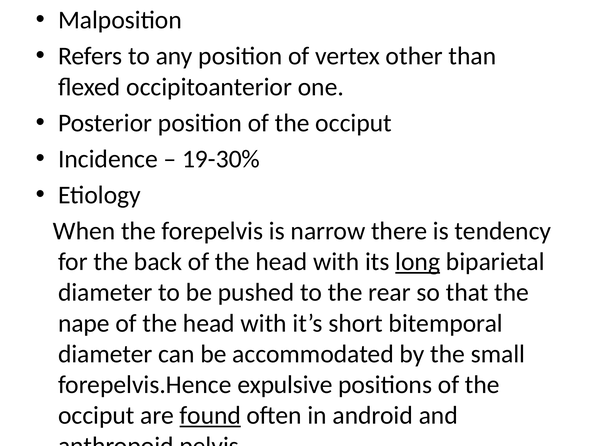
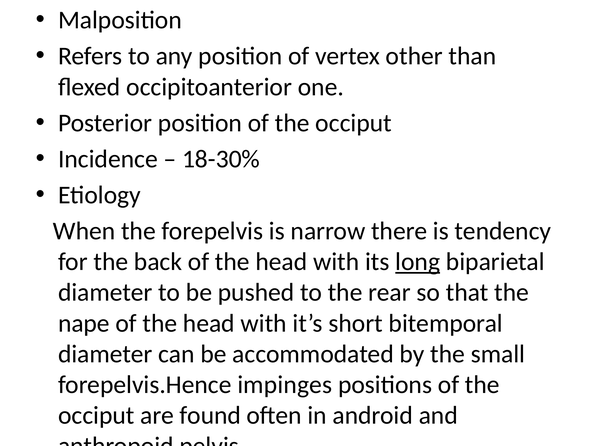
19-30%: 19-30% -> 18-30%
expulsive: expulsive -> impinges
found underline: present -> none
